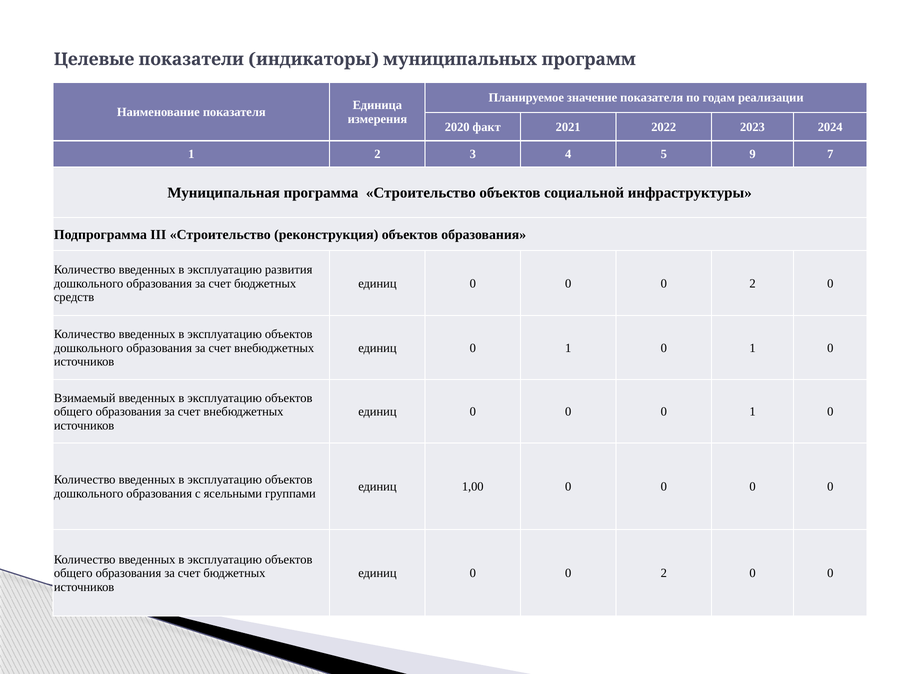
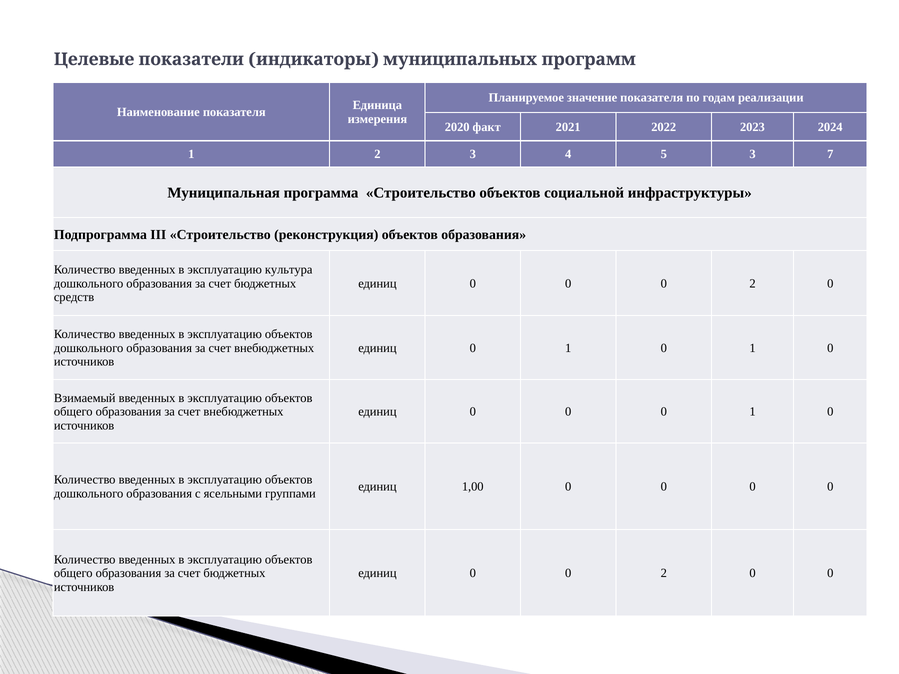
5 9: 9 -> 3
развития: развития -> культура
